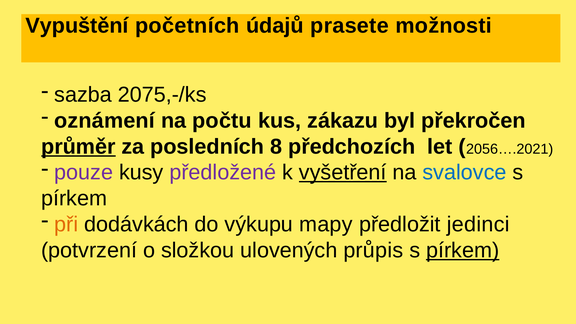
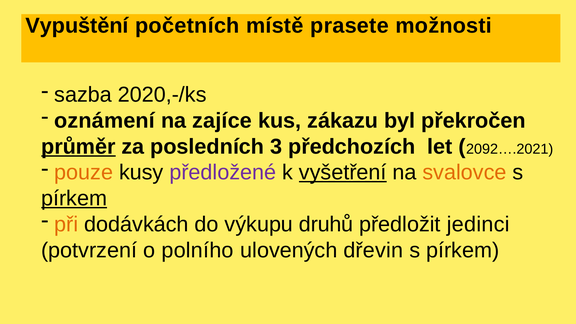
údajů: údajů -> místě
2075,-/ks: 2075,-/ks -> 2020,-/ks
počtu: počtu -> zajíce
8: 8 -> 3
2056….2021: 2056….2021 -> 2092….2021
pouze colour: purple -> orange
svalovce colour: blue -> orange
pírkem at (74, 198) underline: none -> present
mapy: mapy -> druhů
složkou: složkou -> polního
průpis: průpis -> dřevin
pírkem at (463, 250) underline: present -> none
